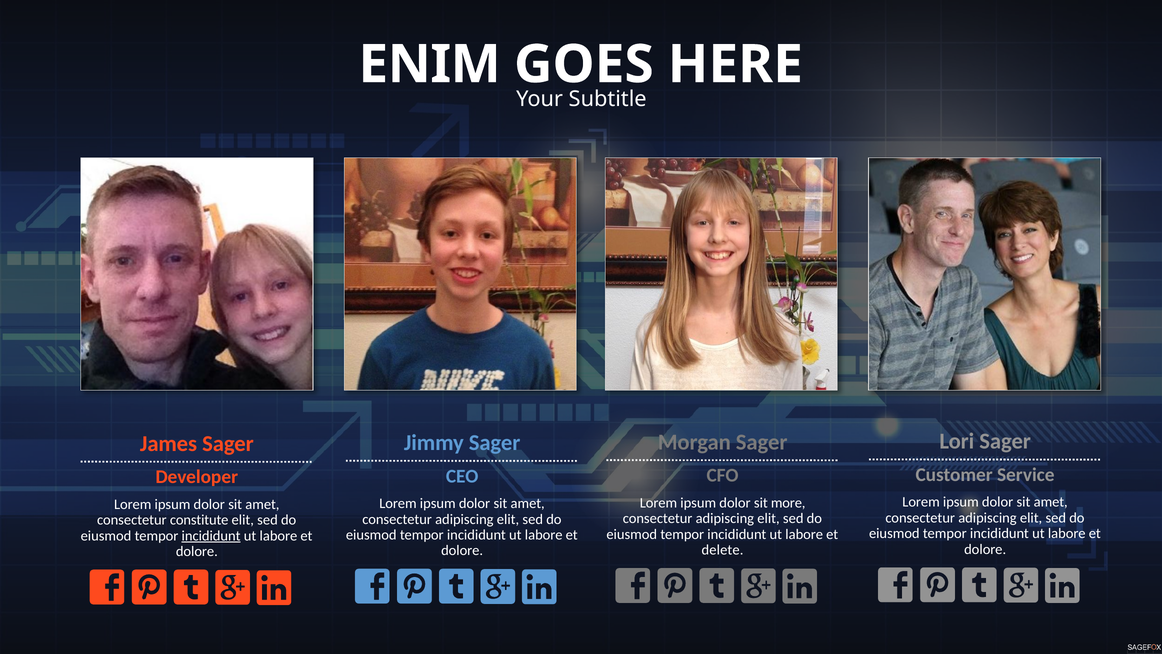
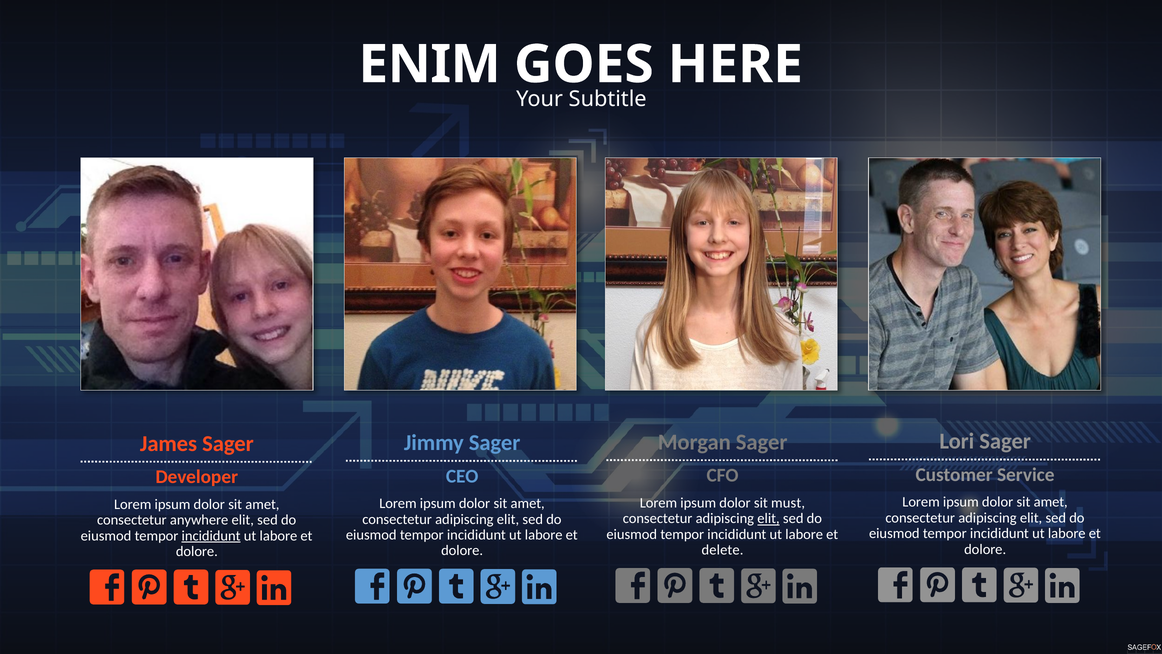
more: more -> must
elit at (769, 518) underline: none -> present
constitute: constitute -> anywhere
